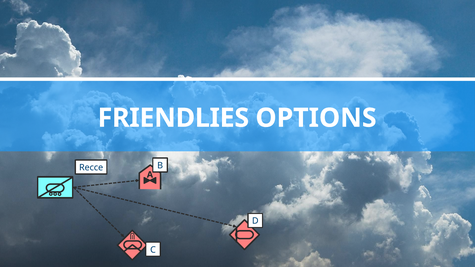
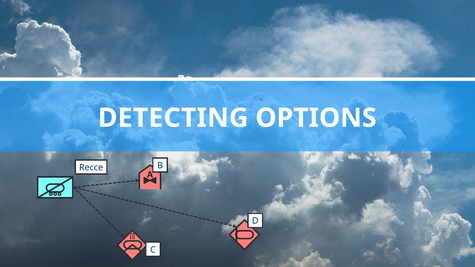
FRIENDLIES: FRIENDLIES -> DETECTING
